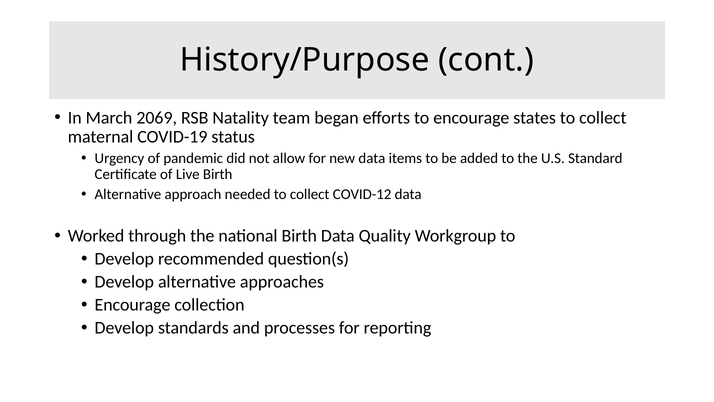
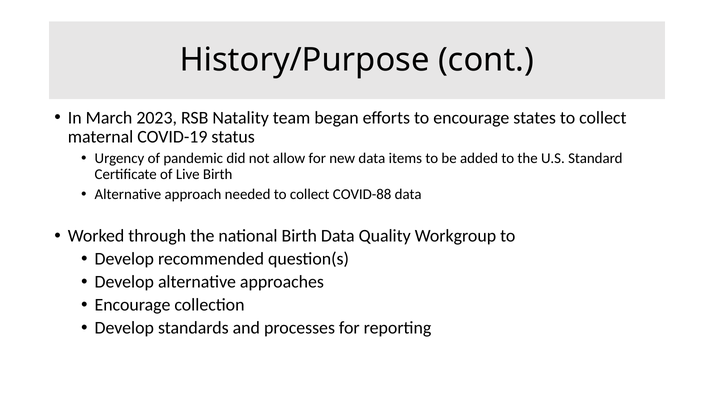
2069: 2069 -> 2023
COVID-12: COVID-12 -> COVID-88
